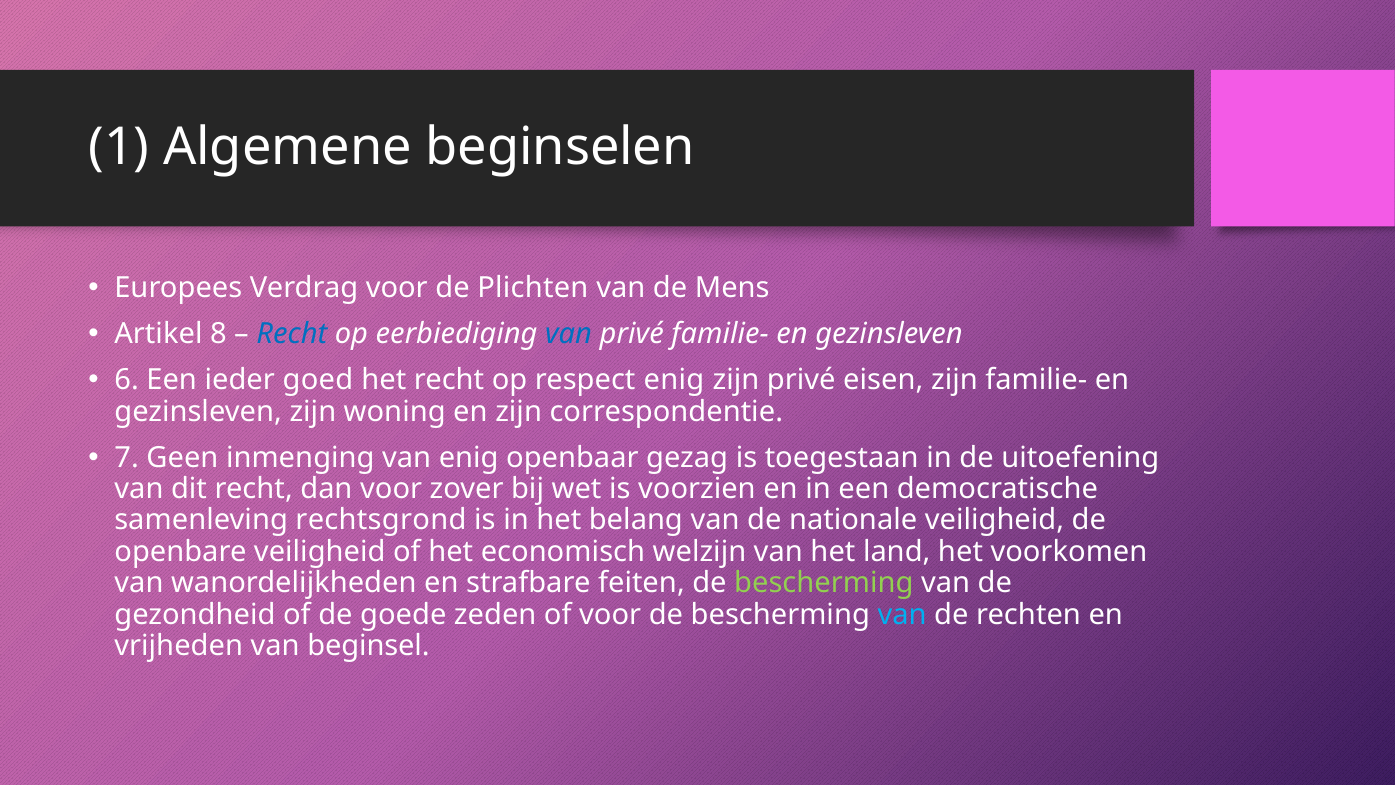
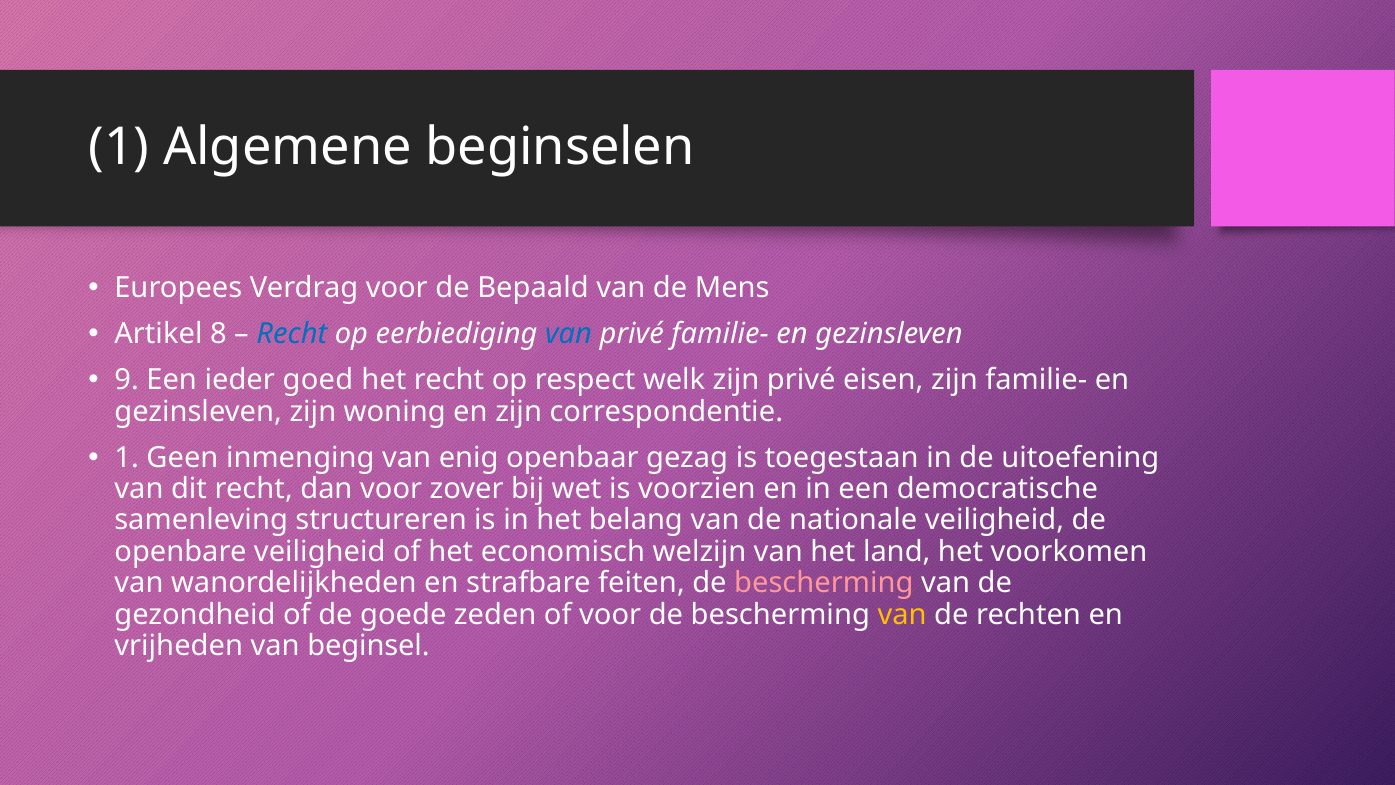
Plichten: Plichten -> Bepaald
6: 6 -> 9
respect enig: enig -> welk
7 at (127, 457): 7 -> 1
rechtsgrond: rechtsgrond -> structureren
bescherming at (824, 583) colour: light green -> pink
van at (902, 614) colour: light blue -> yellow
